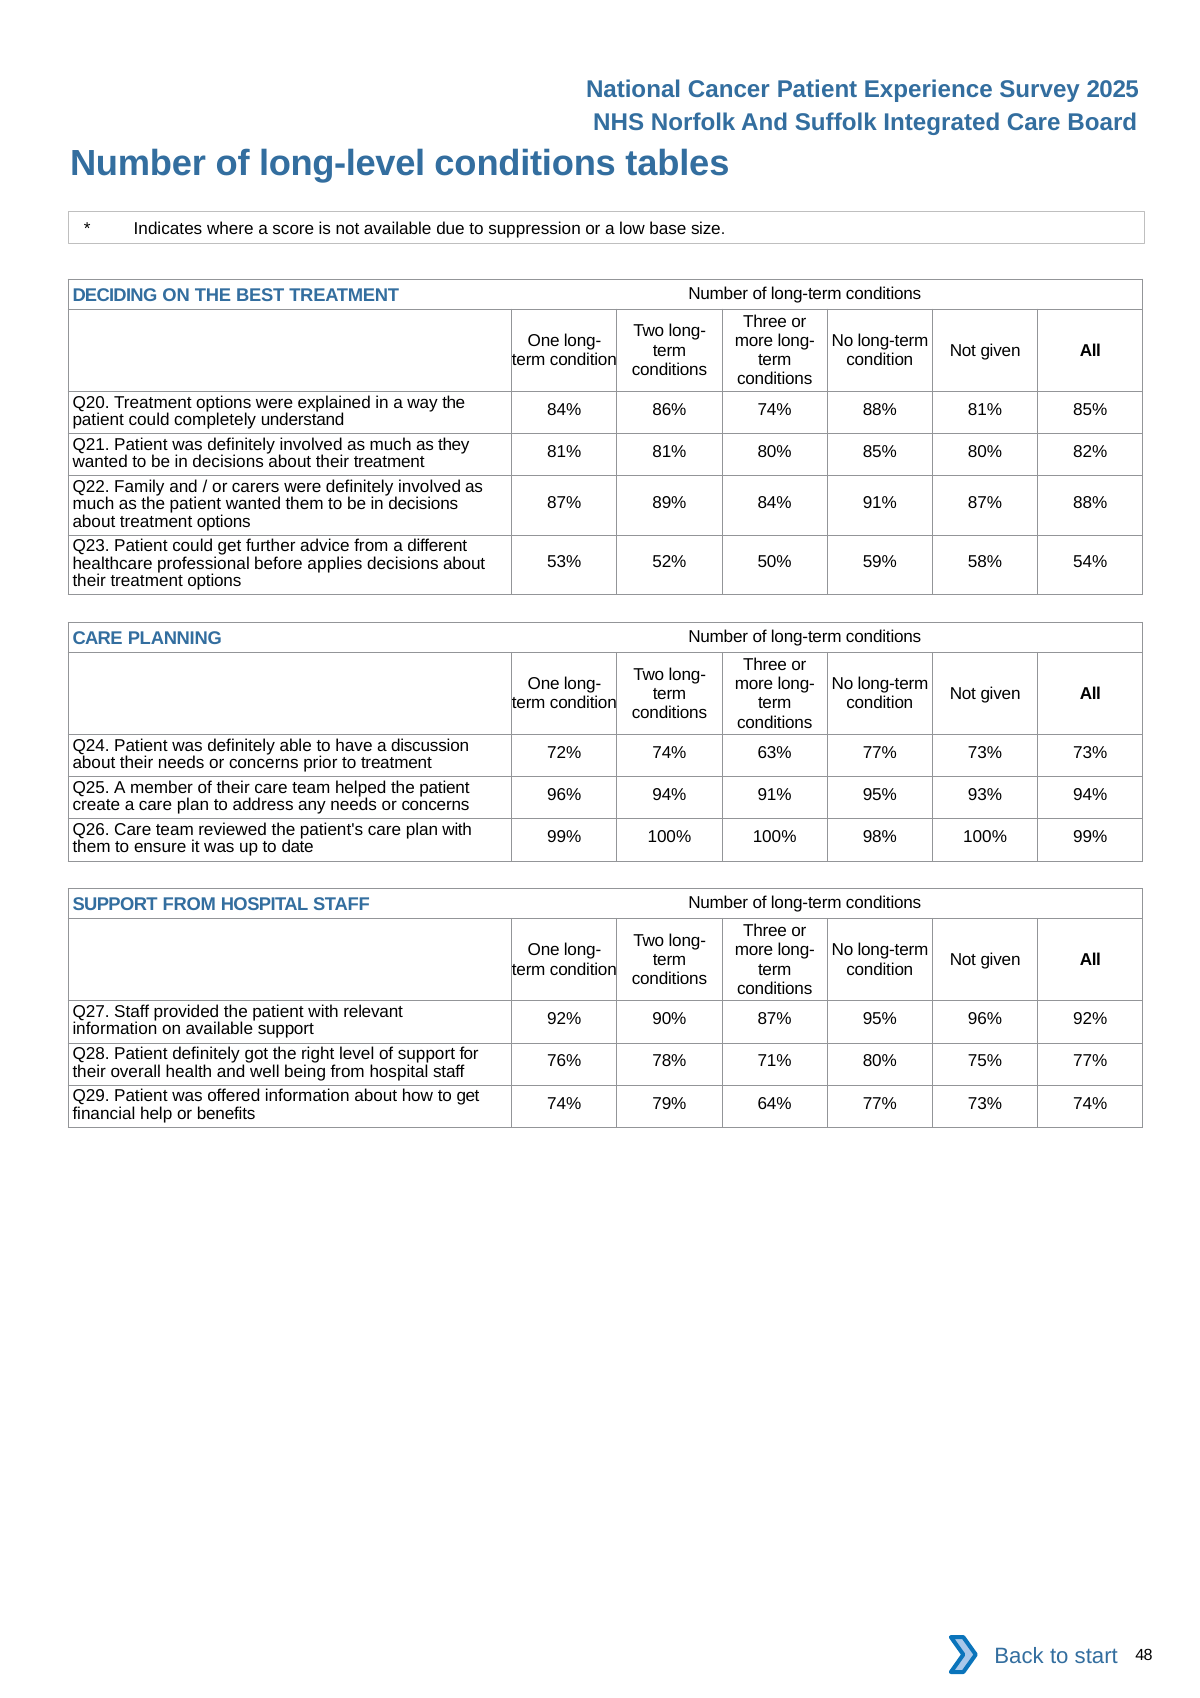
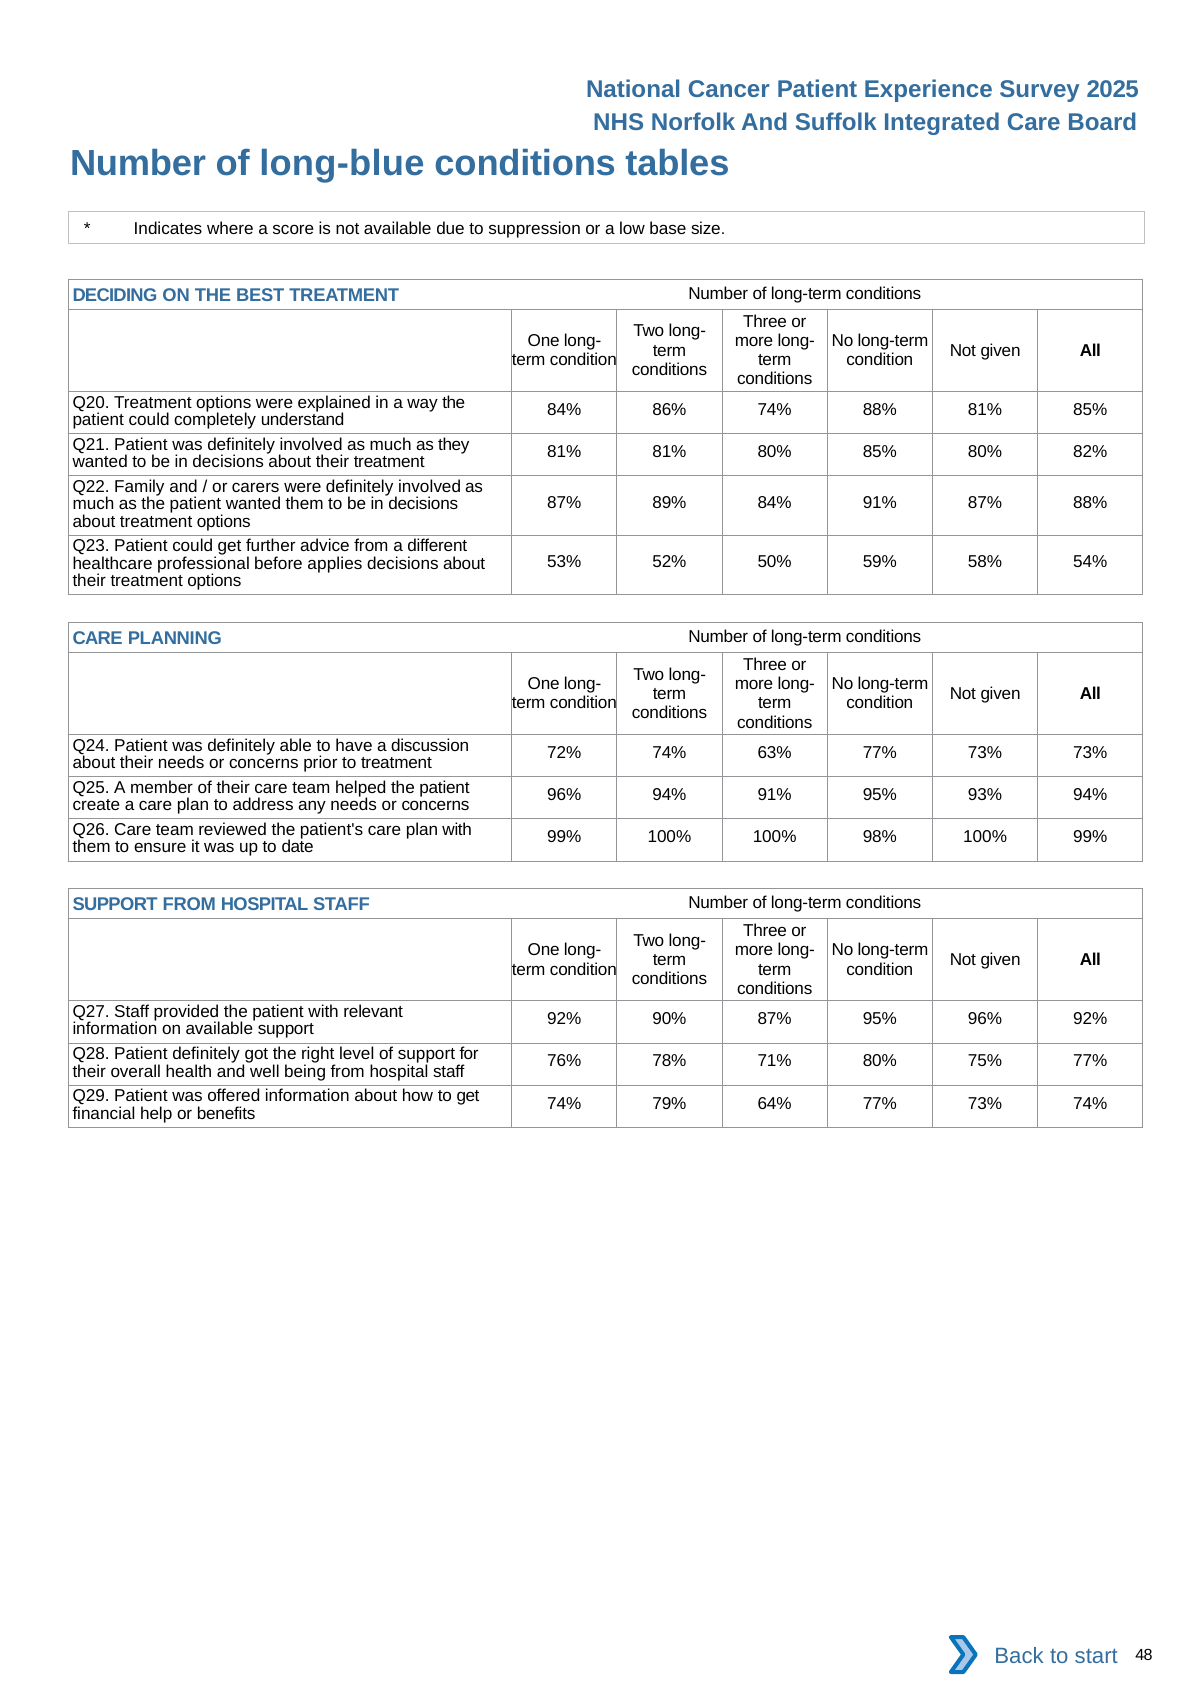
long-level: long-level -> long-blue
